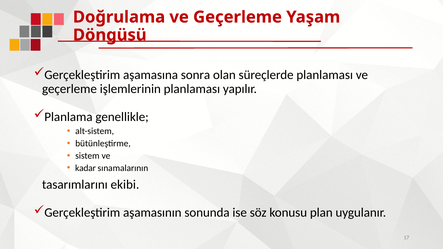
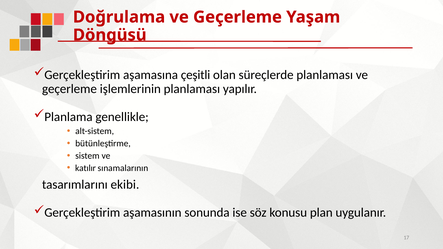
sonra: sonra -> çeşitli
kadar: kadar -> katılır
